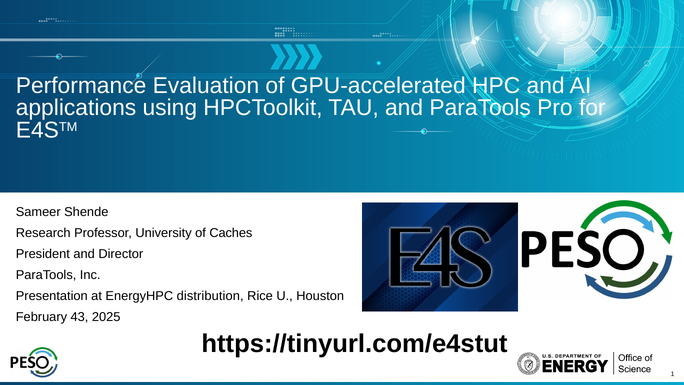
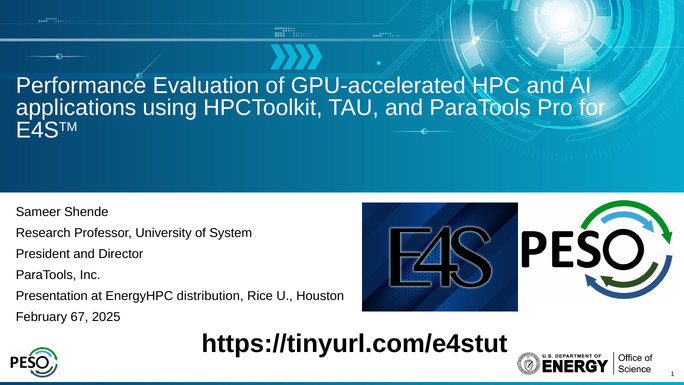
Caches: Caches -> System
43: 43 -> 67
